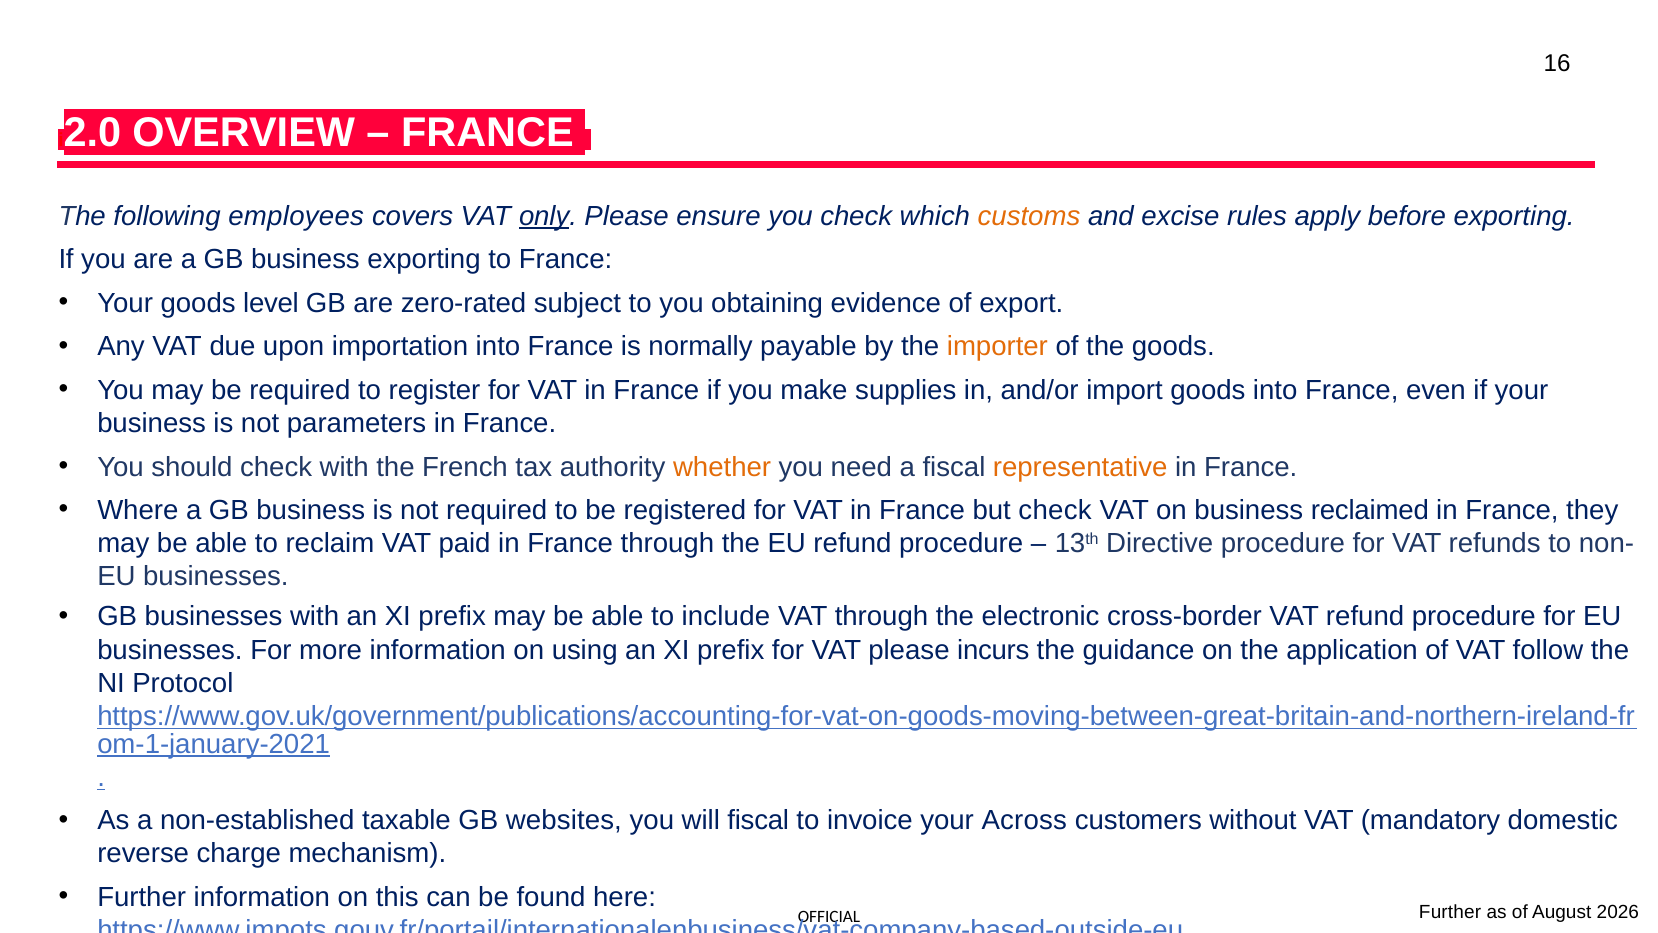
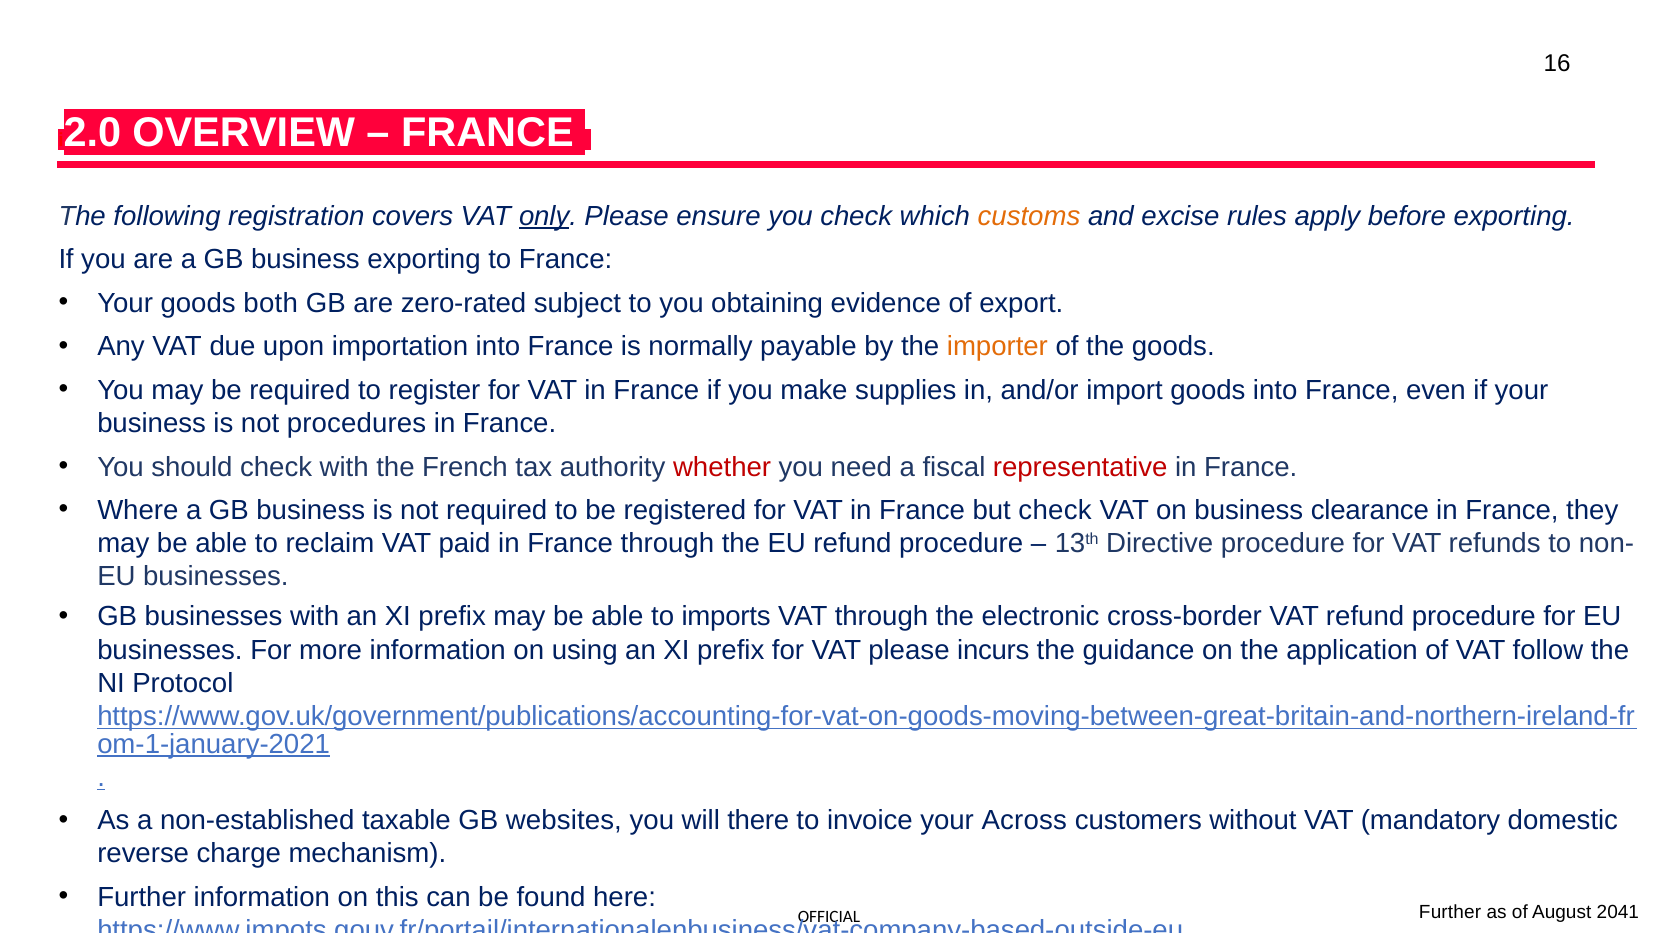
employees: employees -> registration
level: level -> both
parameters: parameters -> procedures
whether colour: orange -> red
representative colour: orange -> red
reclaimed: reclaimed -> clearance
include: include -> imports
will fiscal: fiscal -> there
2026: 2026 -> 2041
